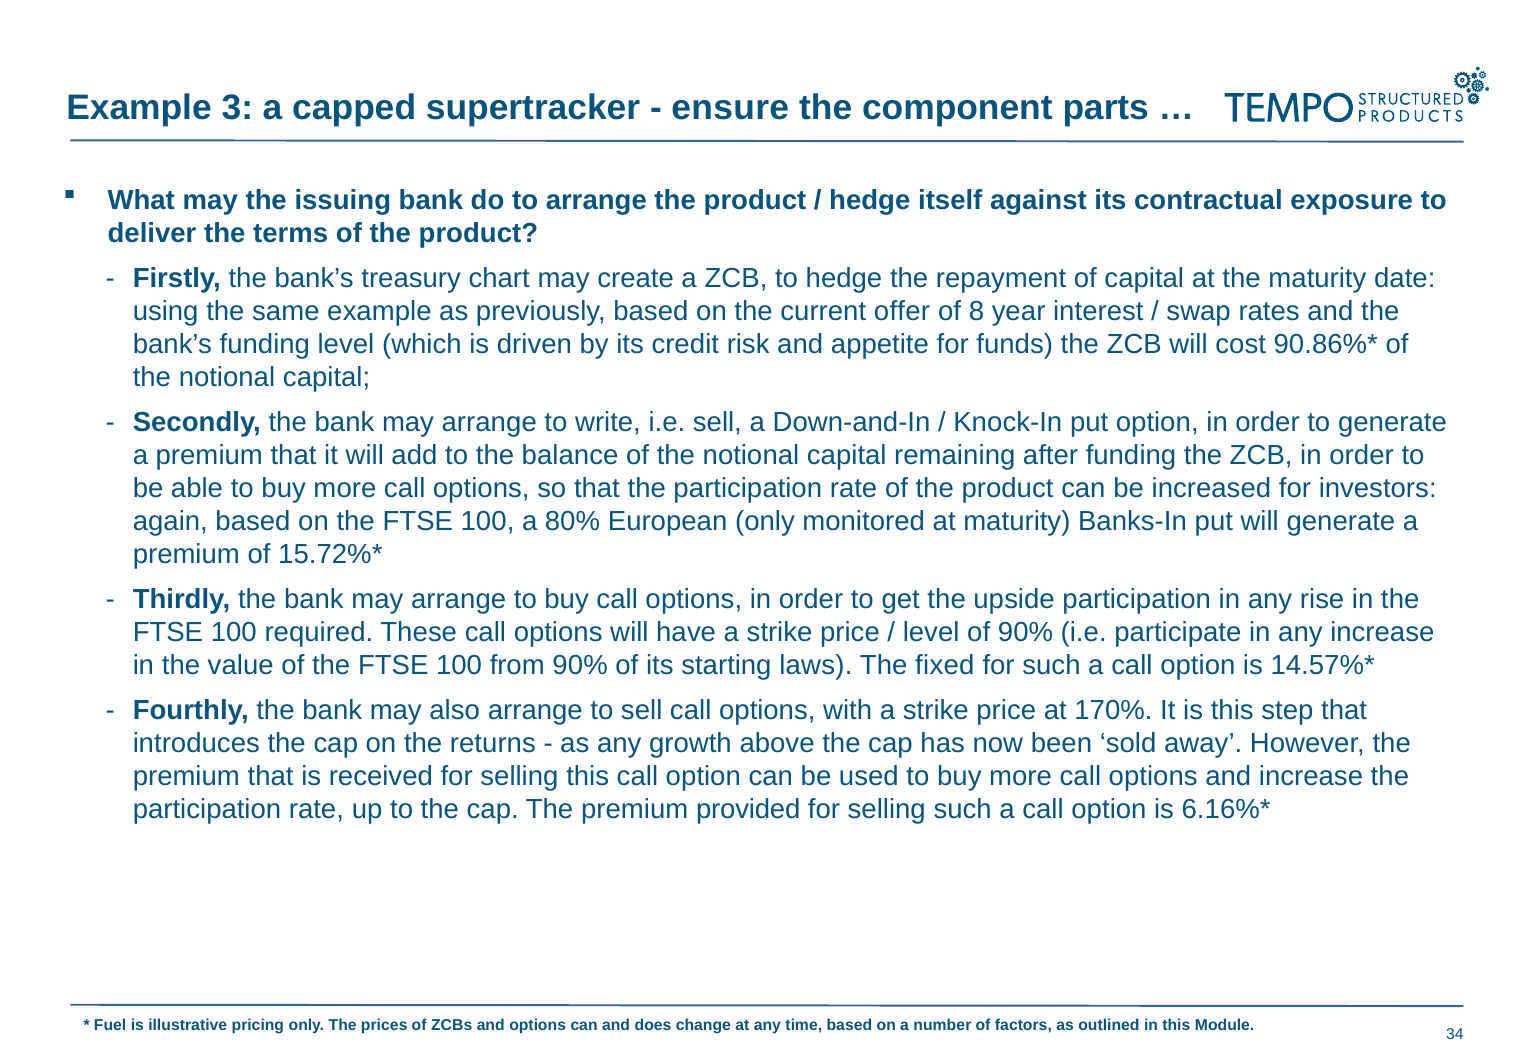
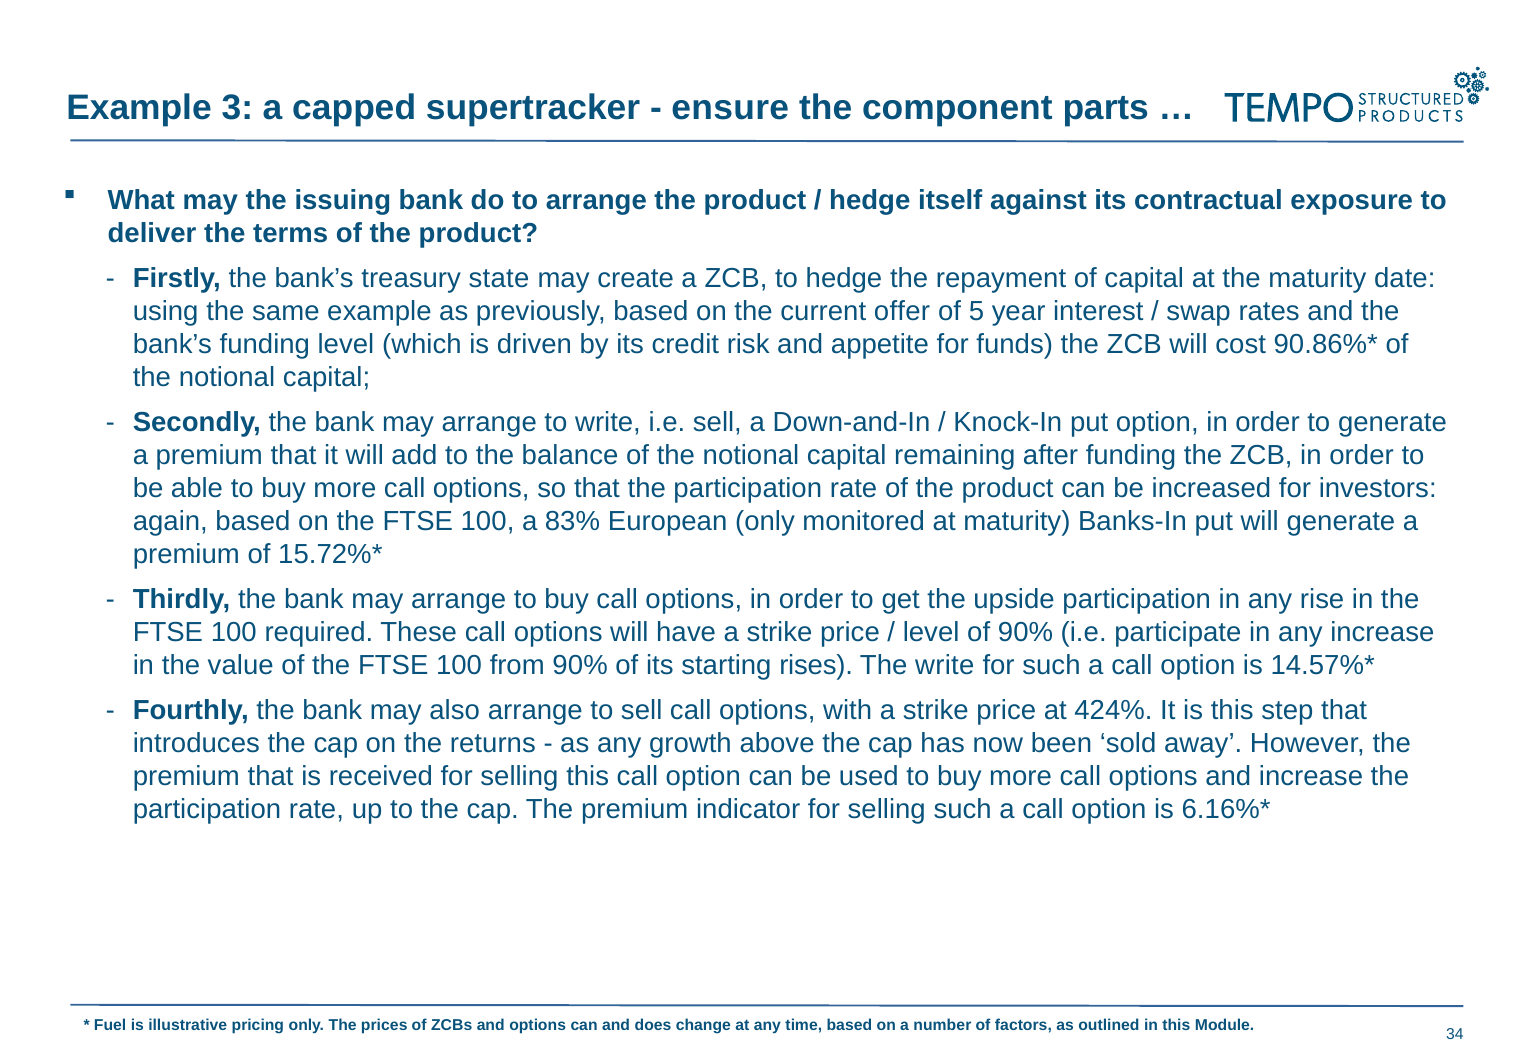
chart: chart -> state
8: 8 -> 5
80%: 80% -> 83%
laws: laws -> rises
The fixed: fixed -> write
170%: 170% -> 424%
provided: provided -> indicator
